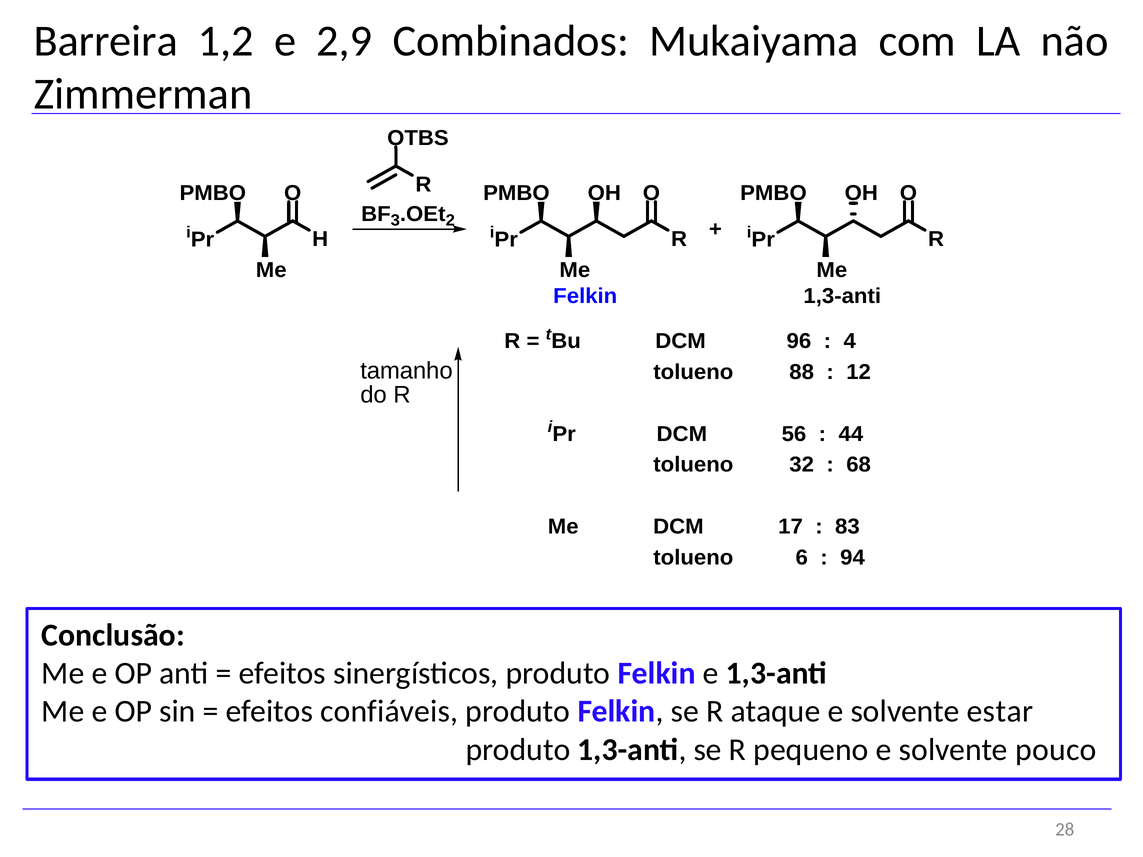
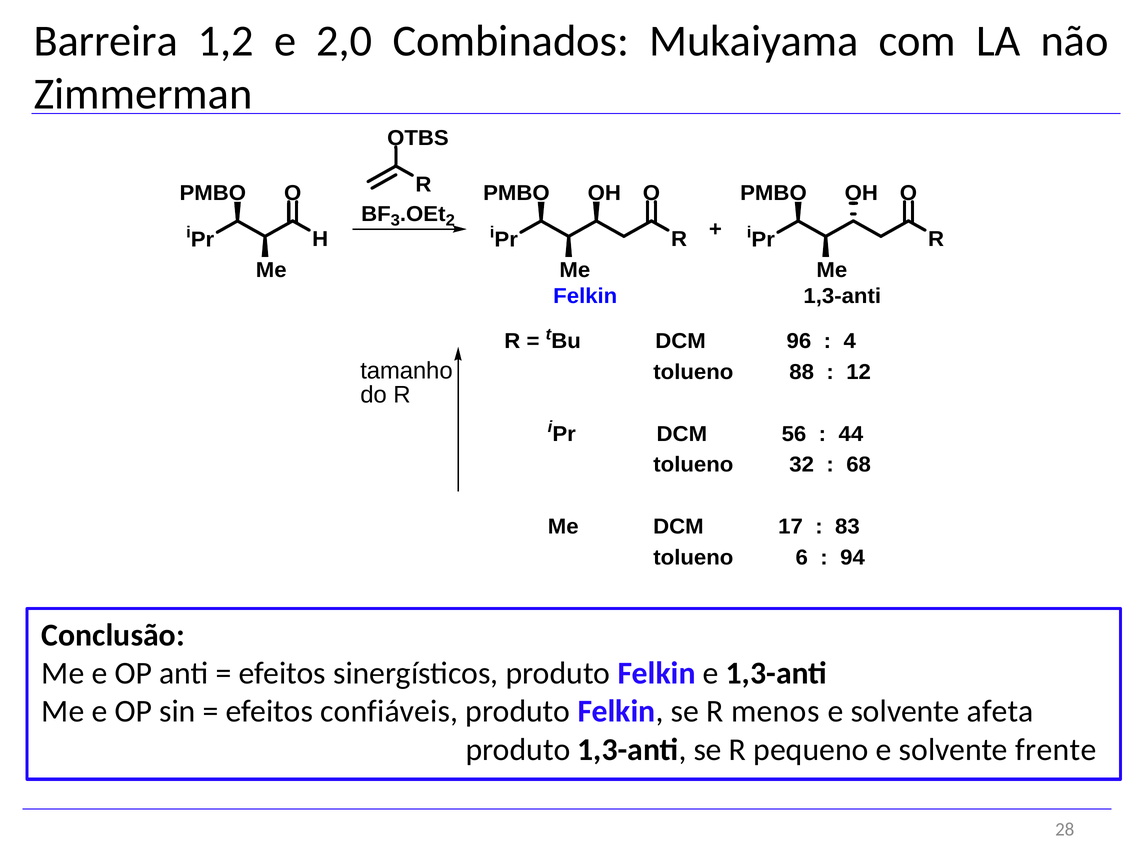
2,9: 2,9 -> 2,0
ataque: ataque -> menos
estar: estar -> afeta
pouco: pouco -> frente
